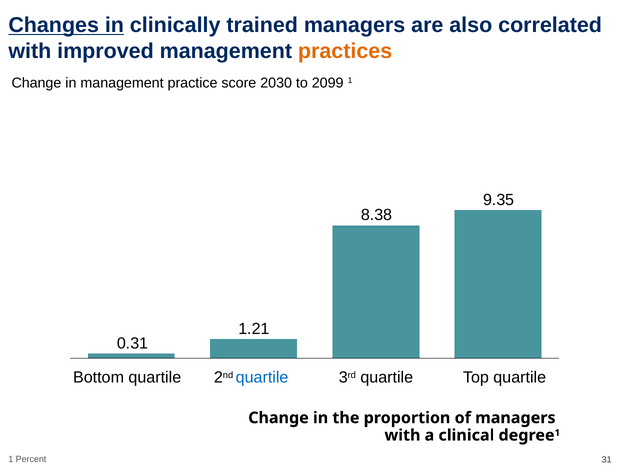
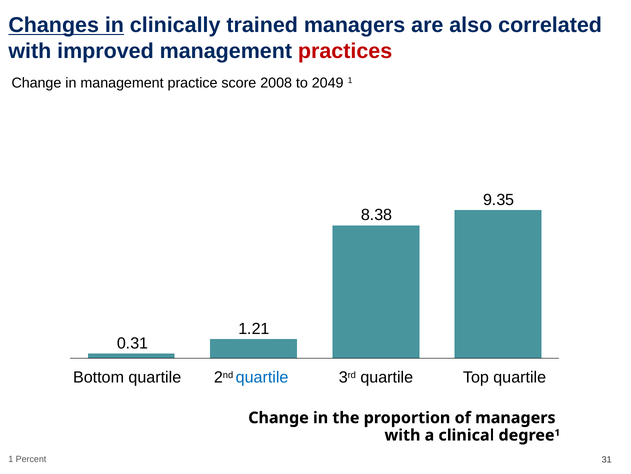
practices colour: orange -> red
2030: 2030 -> 2008
2099: 2099 -> 2049
